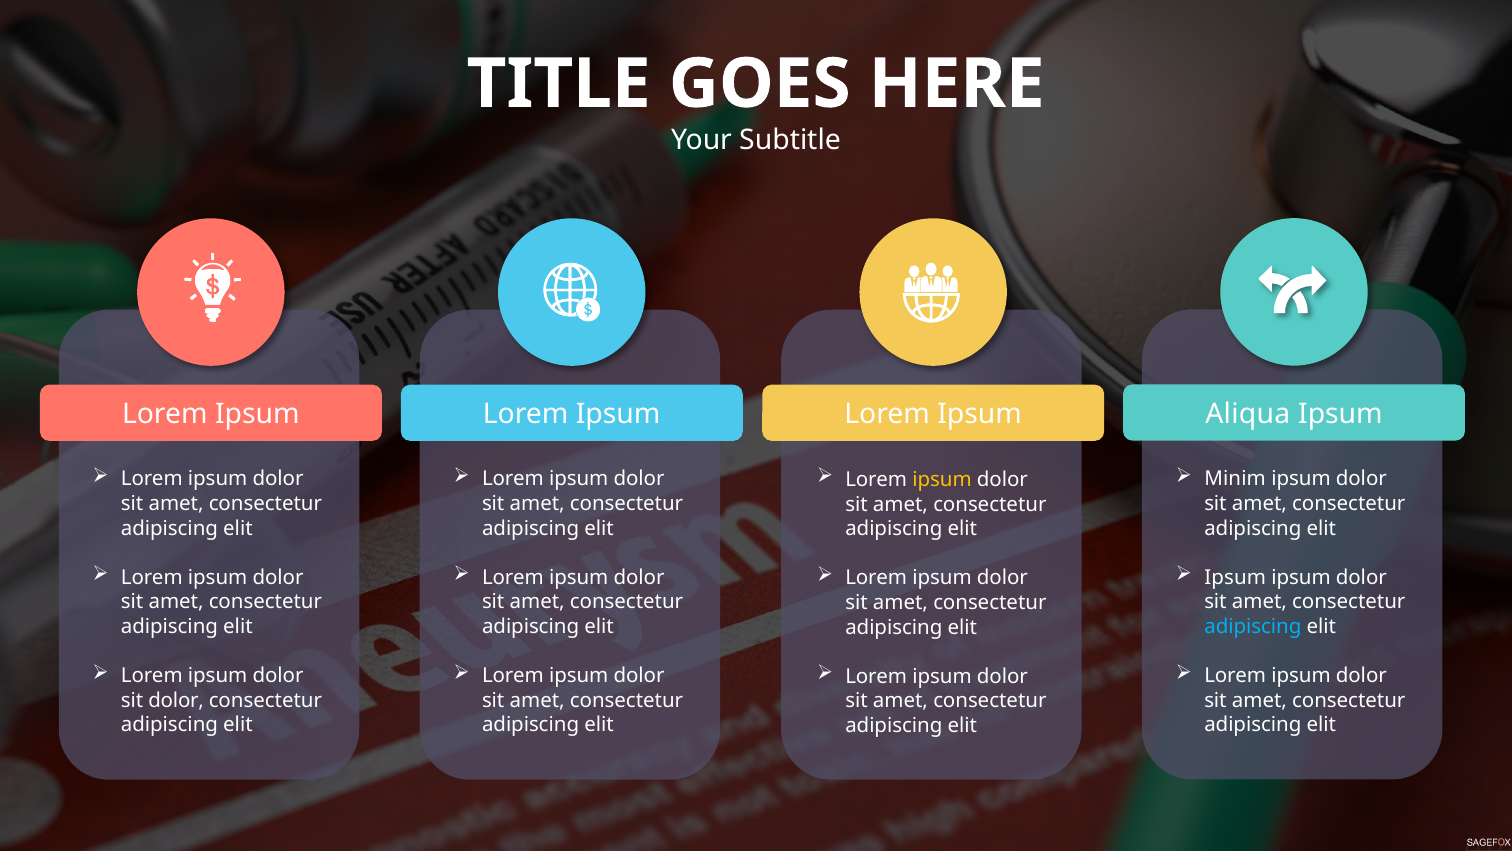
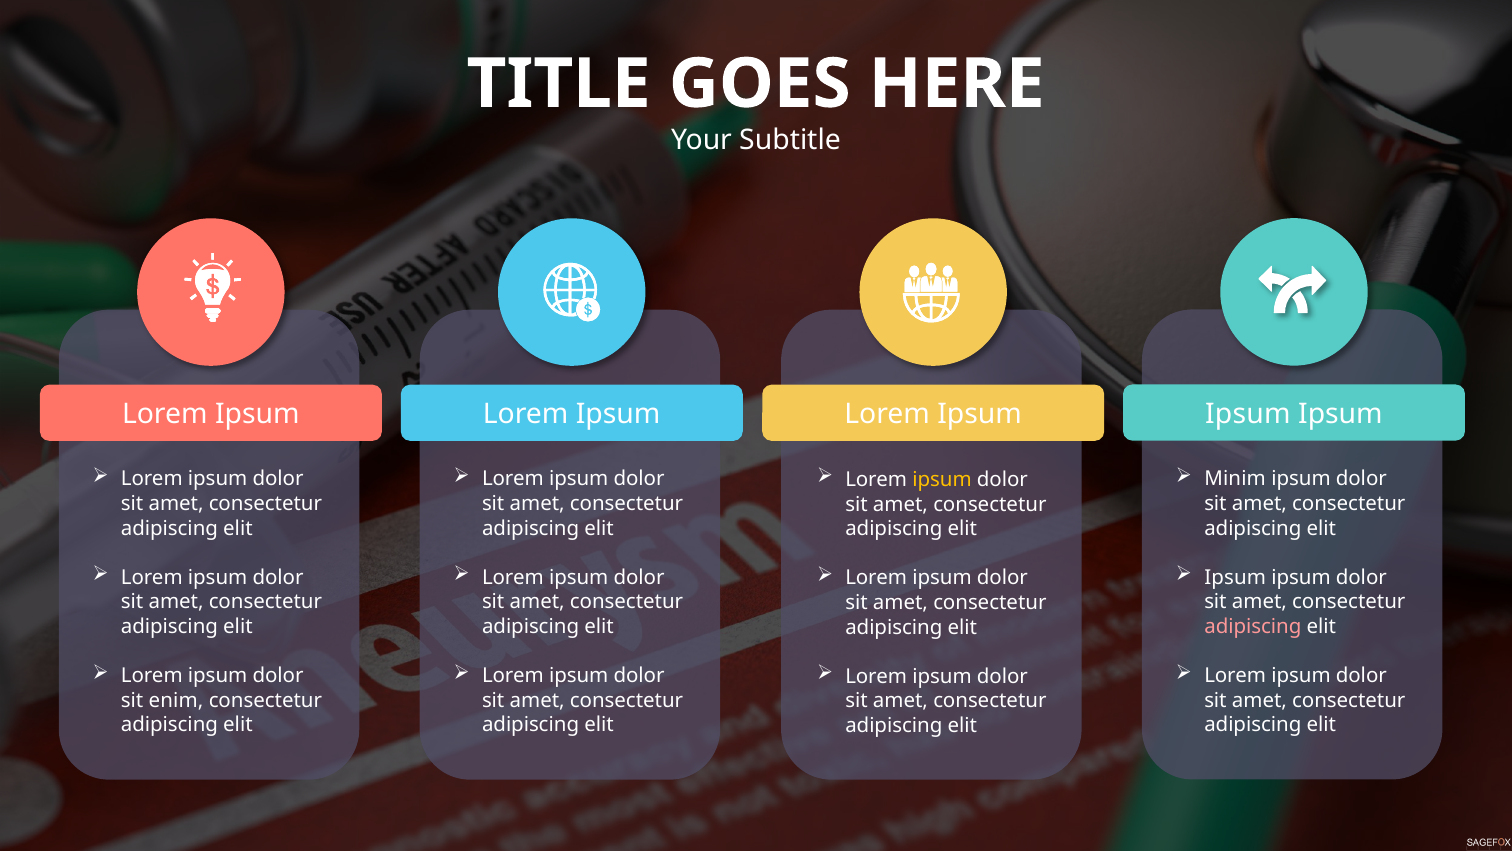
Lorem Ipsum Aliqua: Aliqua -> Ipsum
adipiscing at (1253, 626) colour: light blue -> pink
sit dolor: dolor -> enim
